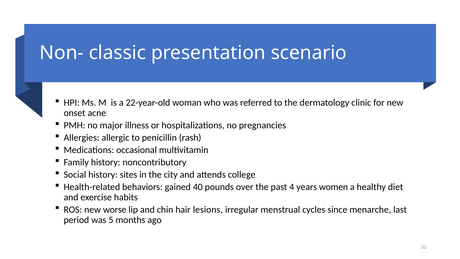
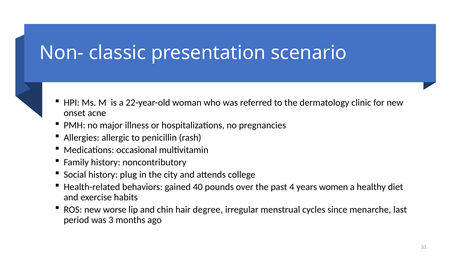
sites: sites -> plug
lesions: lesions -> degree
5: 5 -> 3
